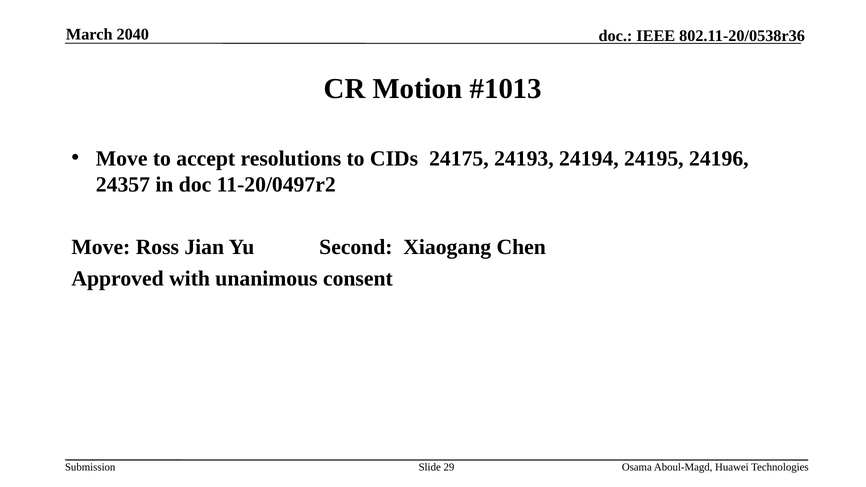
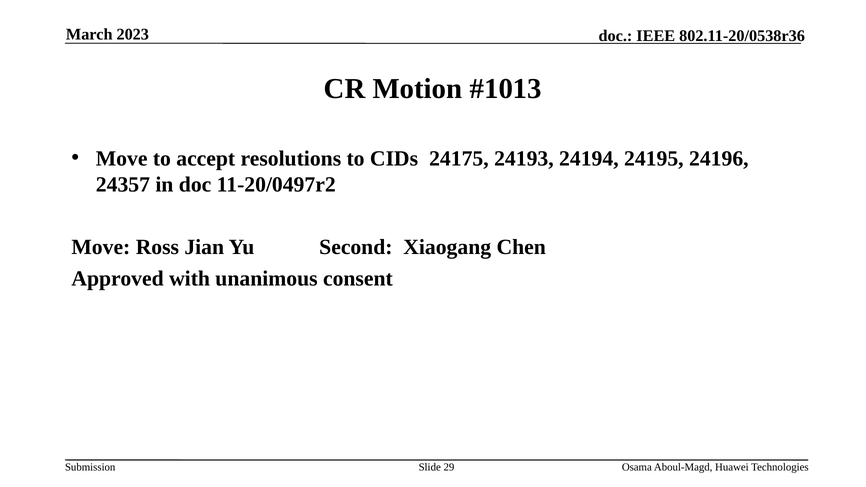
2040: 2040 -> 2023
